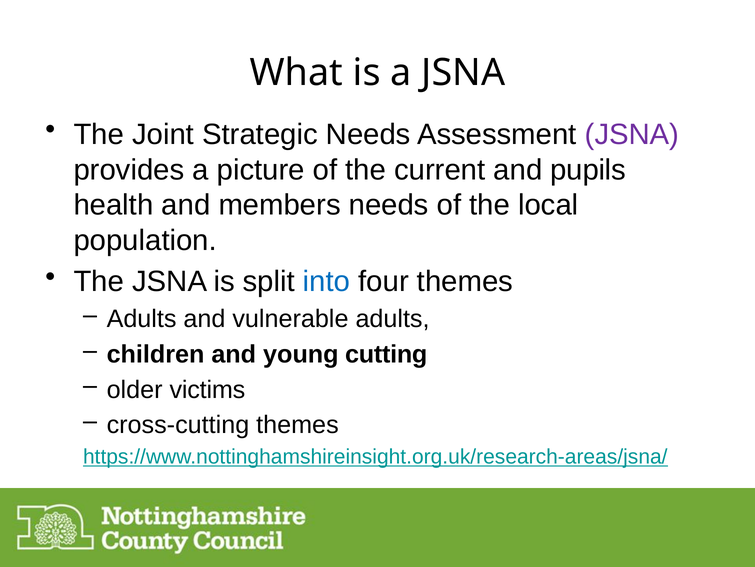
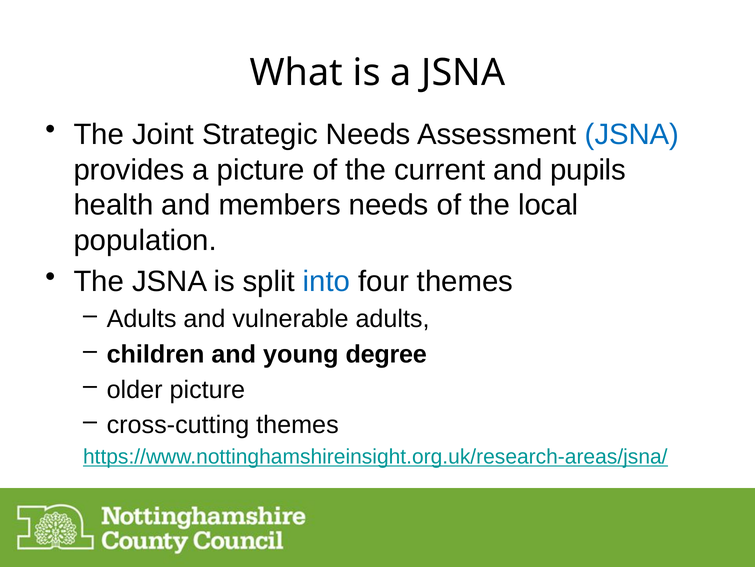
JSNA at (632, 134) colour: purple -> blue
cutting: cutting -> degree
older victims: victims -> picture
